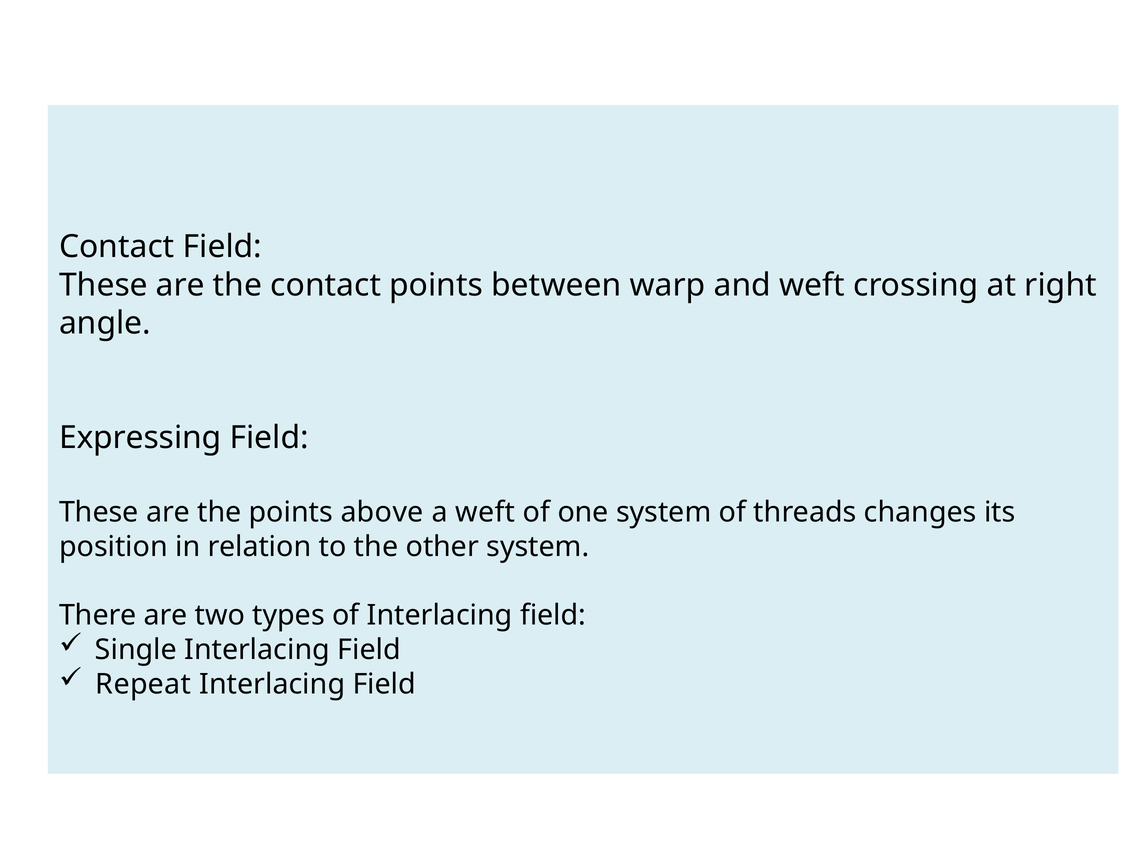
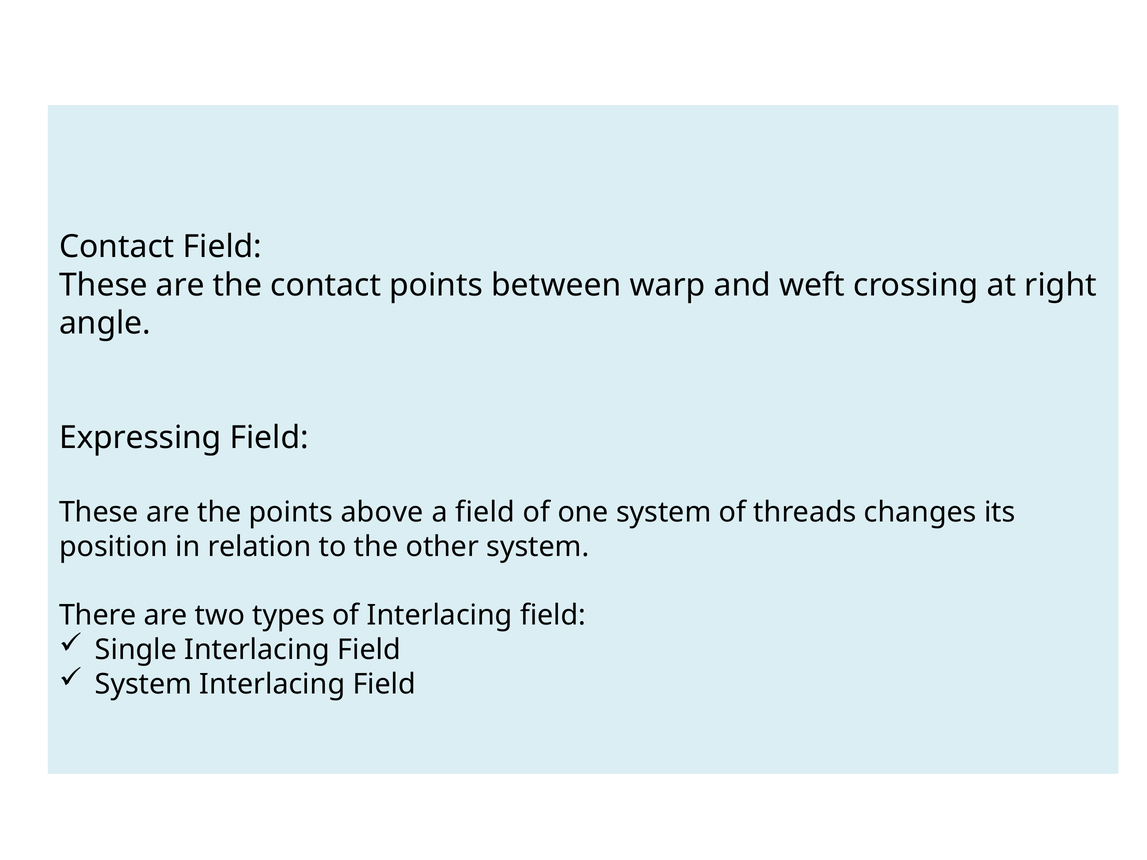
a weft: weft -> field
Repeat at (143, 684): Repeat -> System
